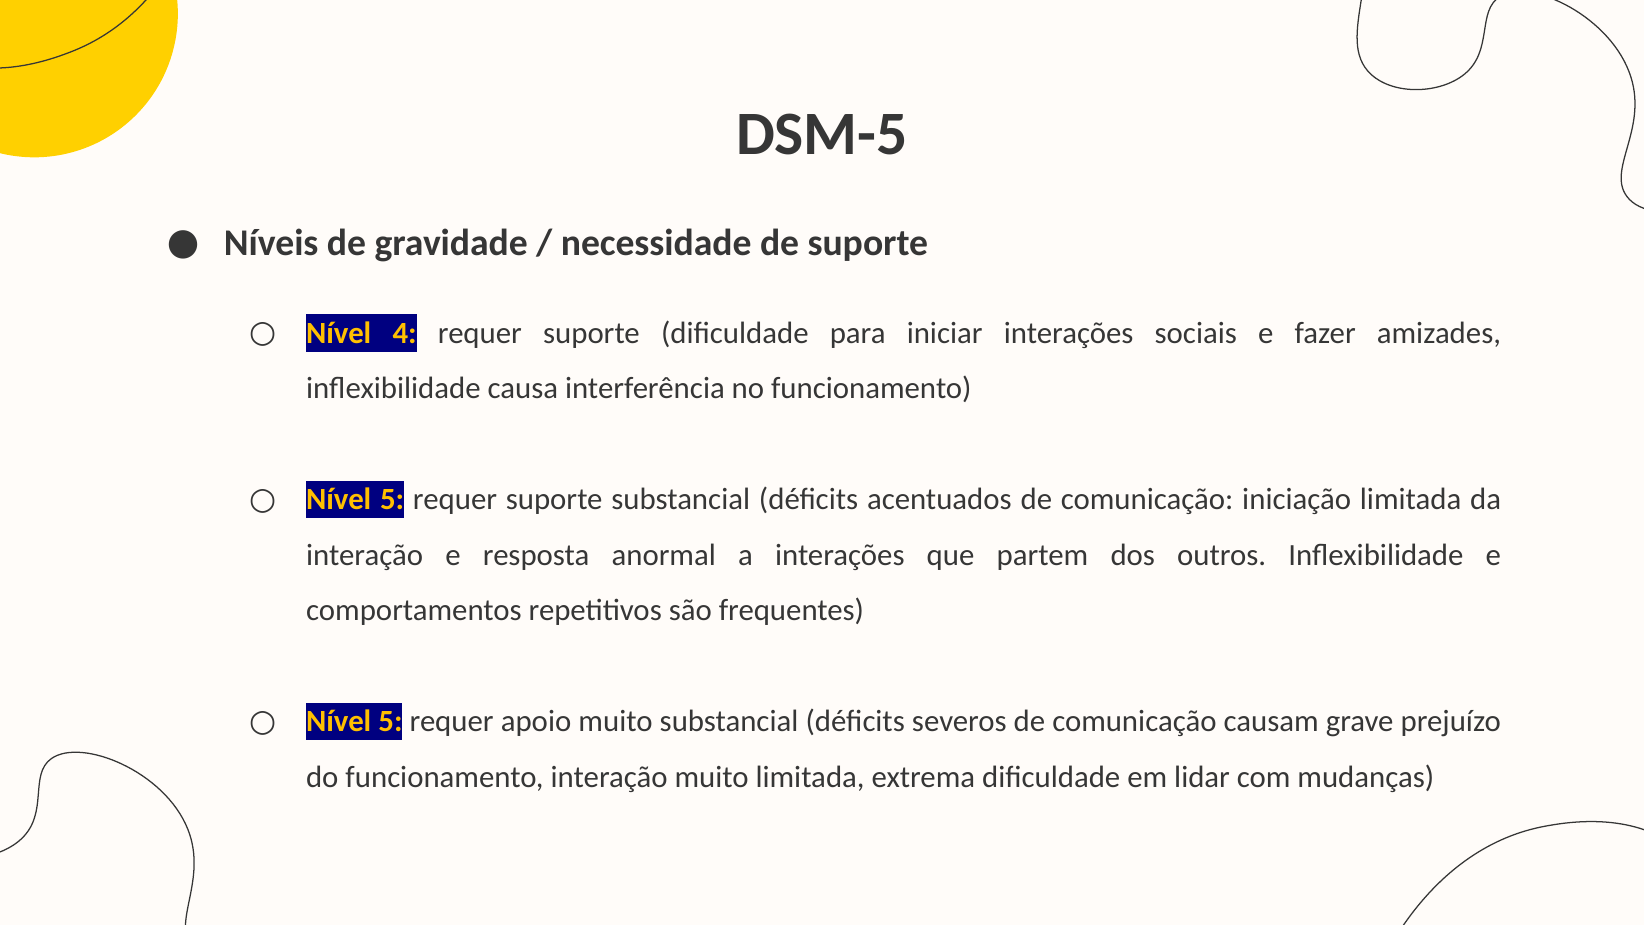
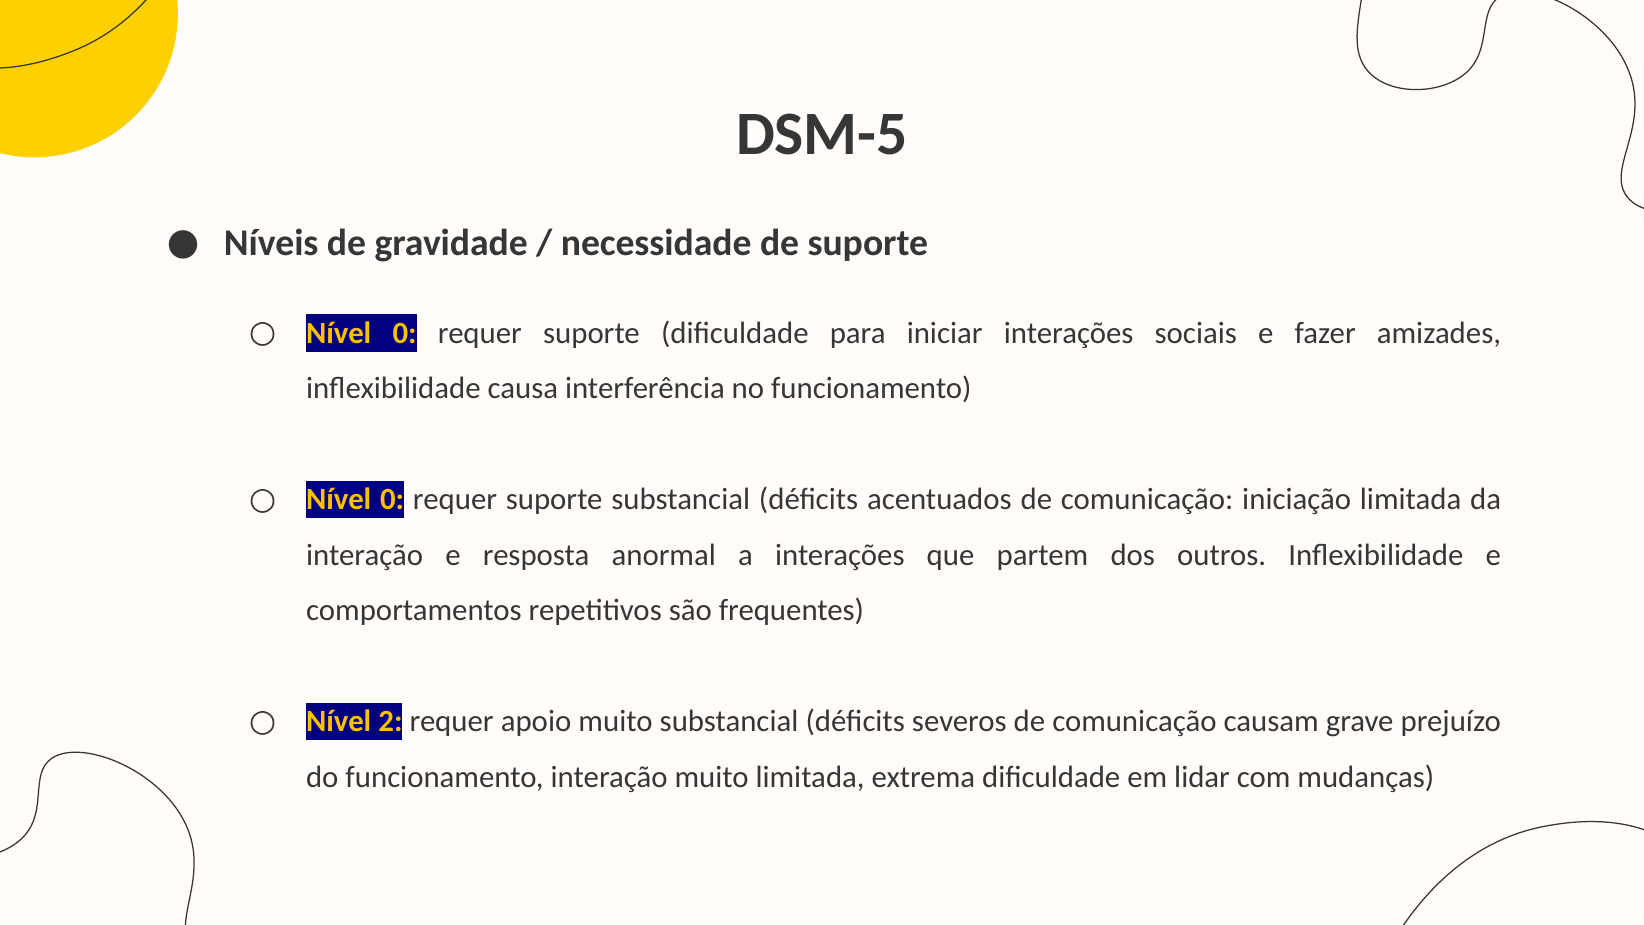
4 at (405, 333): 4 -> 0
5 at (392, 500): 5 -> 0
5 at (390, 721): 5 -> 2
